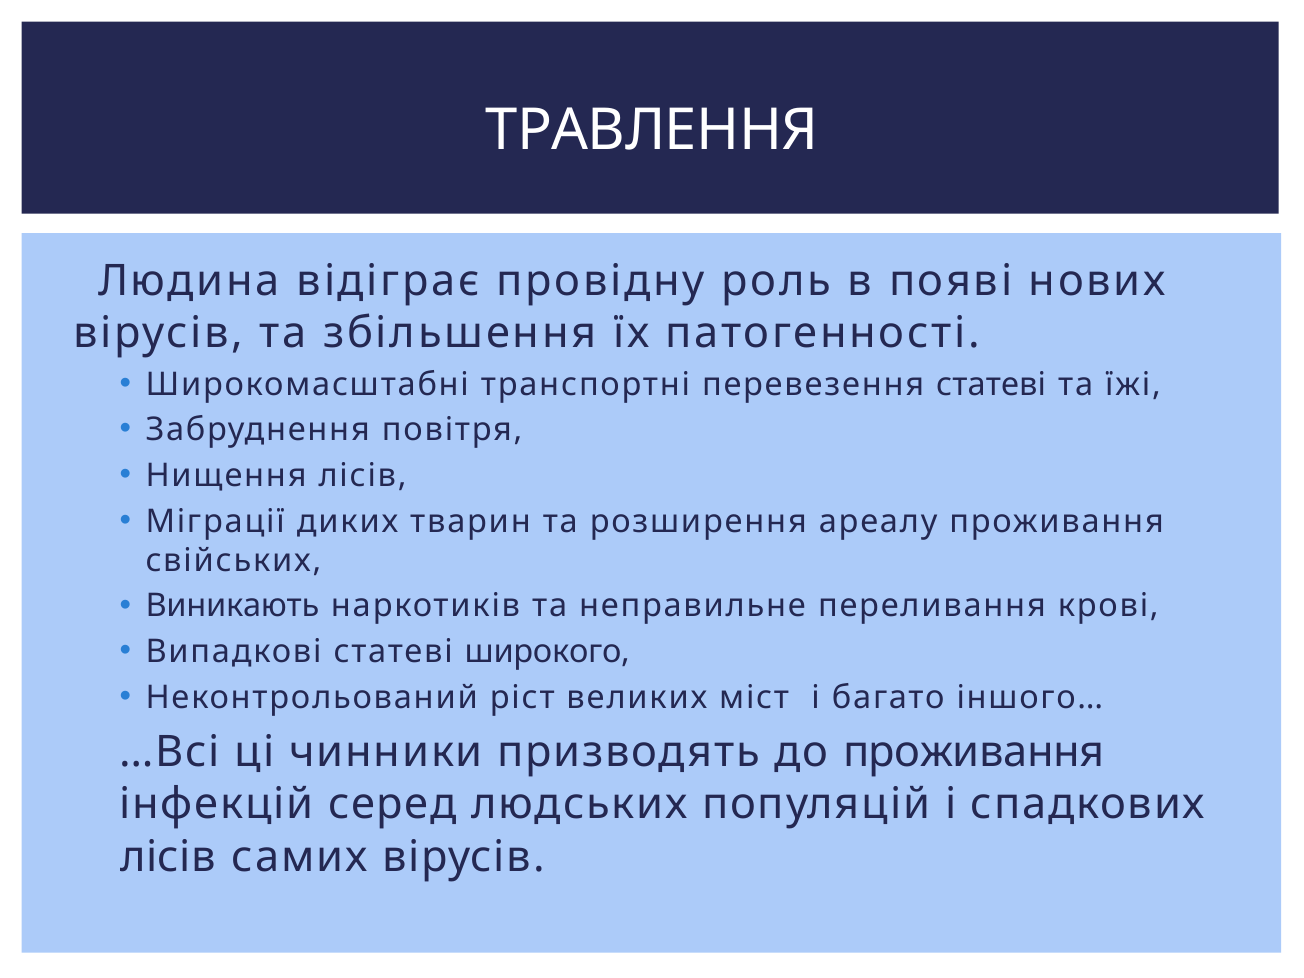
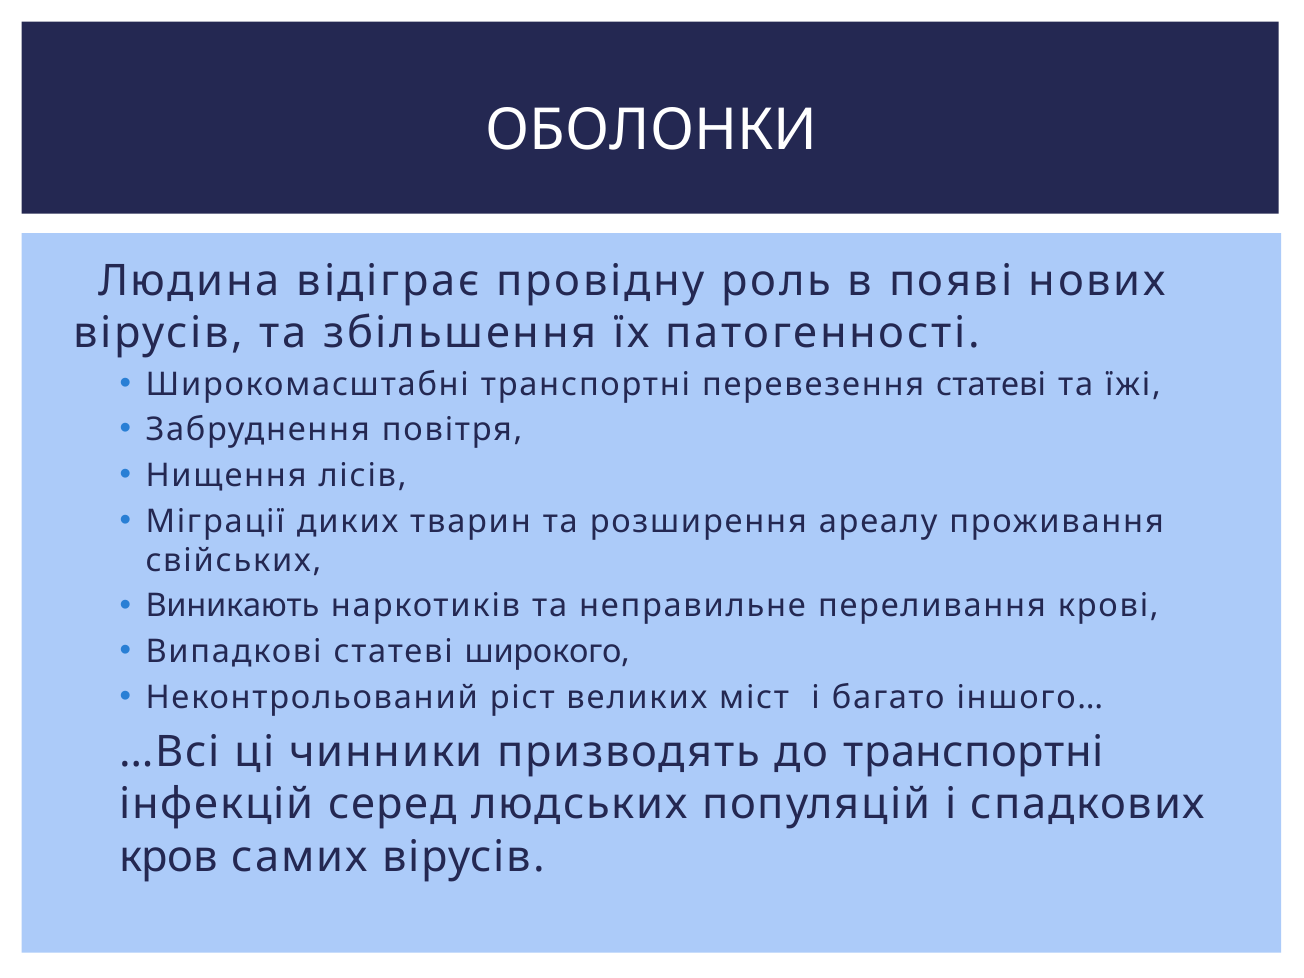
ТРАВЛЕННЯ: ТРАВЛЕННЯ -> ОБОЛОНКИ
до проживання: проживання -> транспортні
лісів at (168, 857): лісів -> кров
